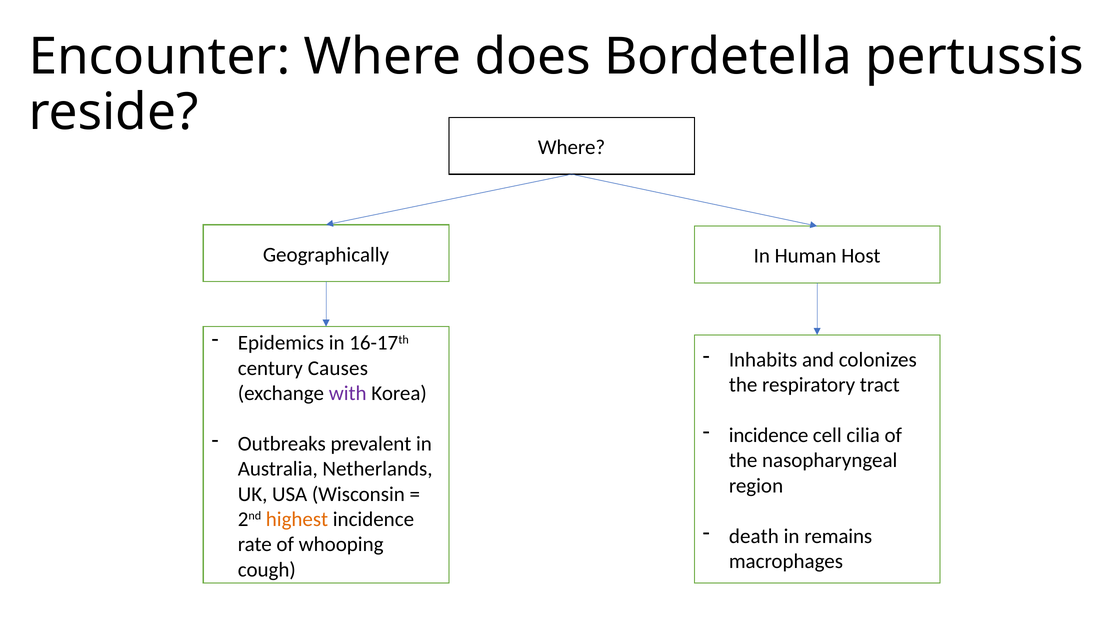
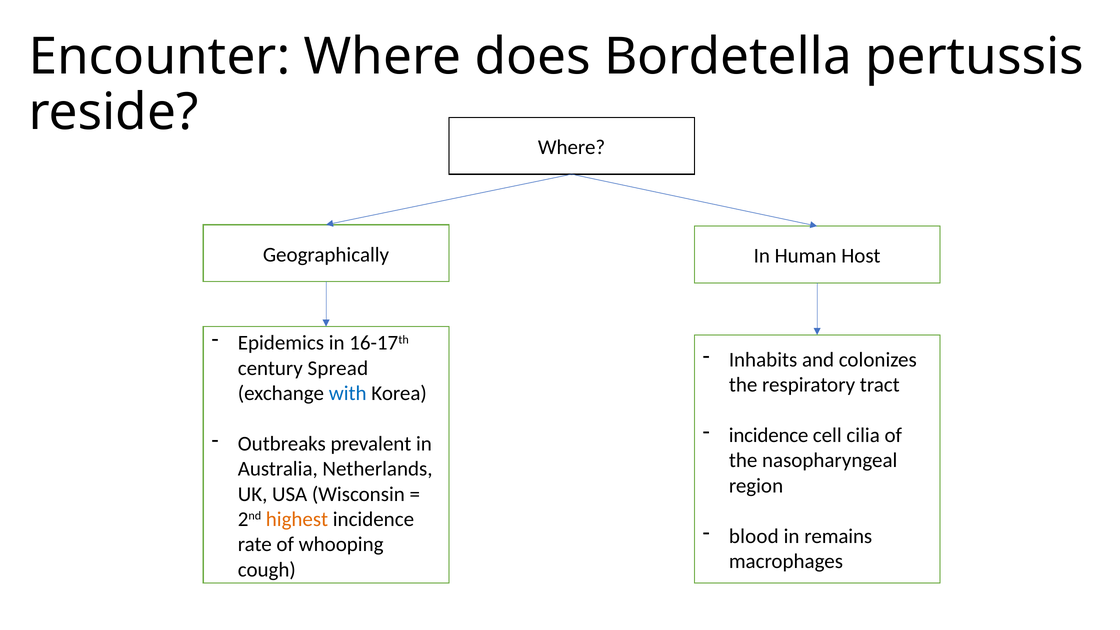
Causes: Causes -> Spread
with colour: purple -> blue
death: death -> blood
